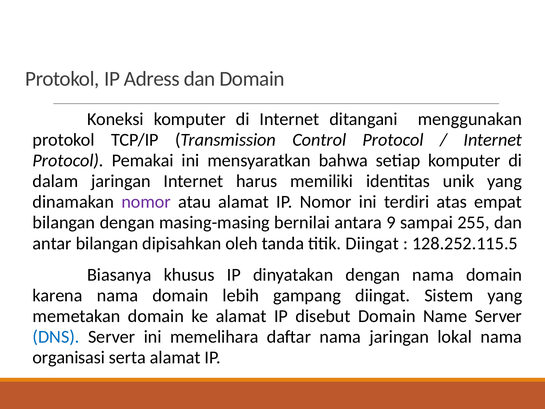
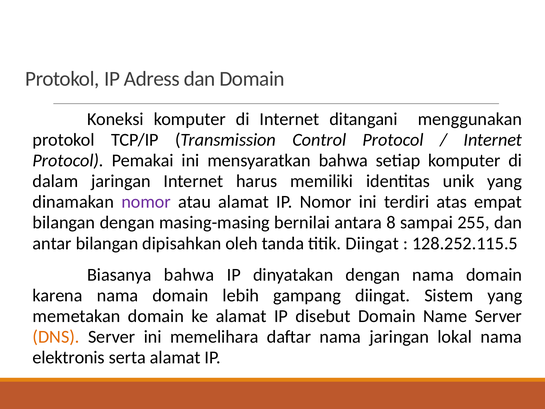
9: 9 -> 8
Biasanya khusus: khusus -> bahwa
DNS colour: blue -> orange
organisasi: organisasi -> elektronis
